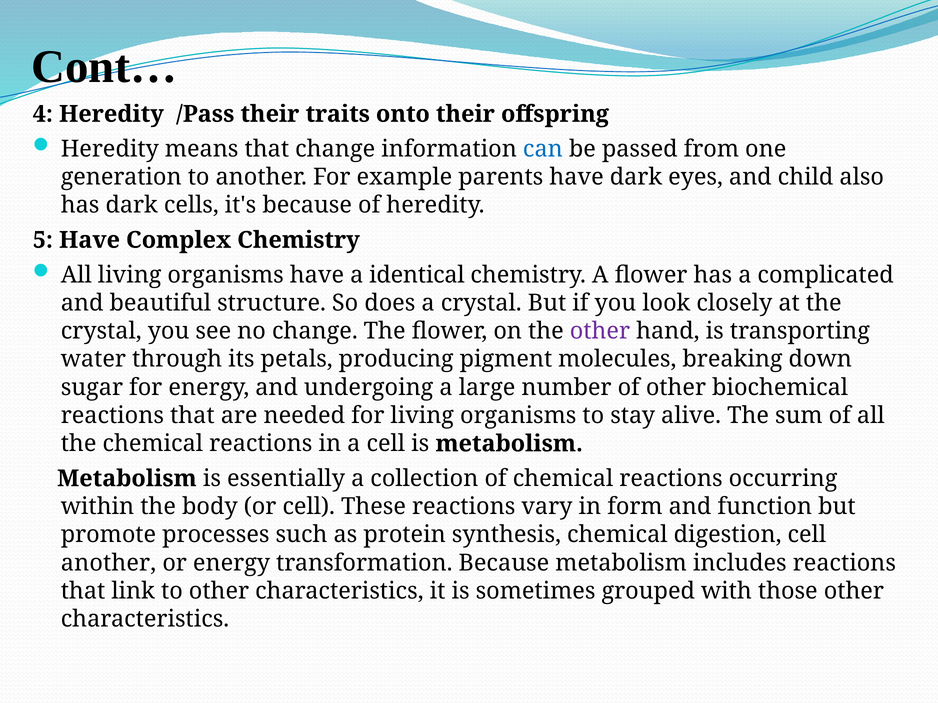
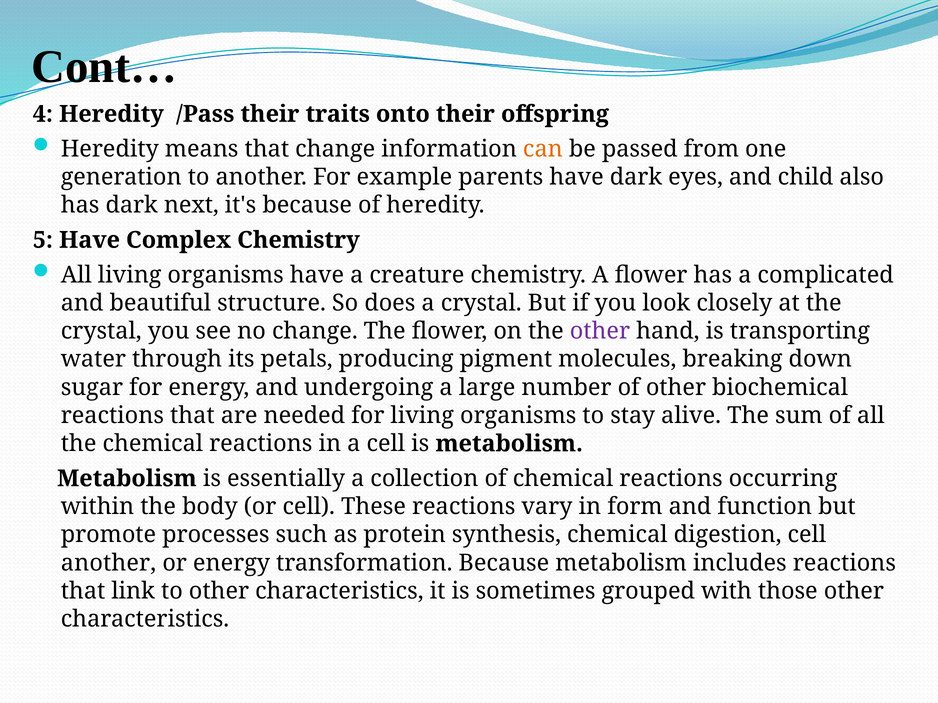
can colour: blue -> orange
cells: cells -> next
identical: identical -> creature
